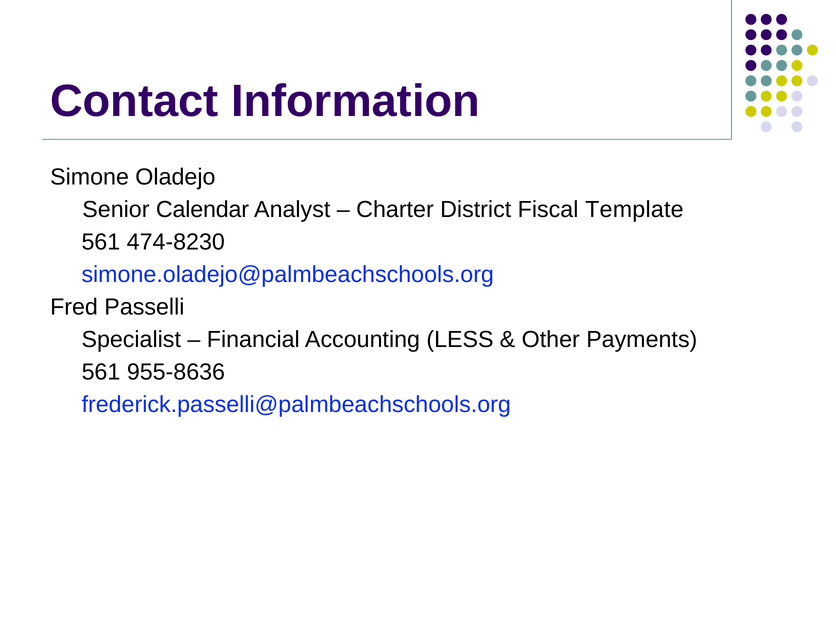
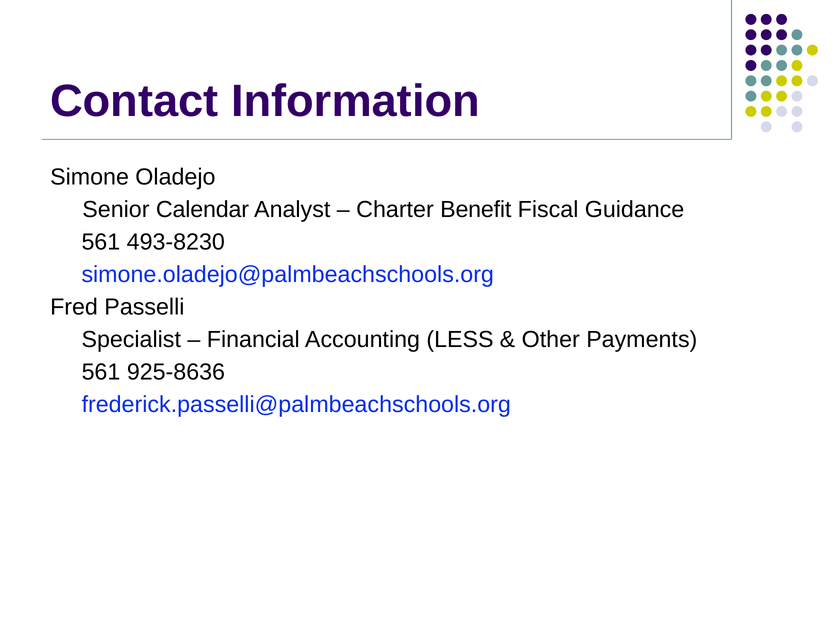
District: District -> Benefit
Template: Template -> Guidance
474-8230: 474-8230 -> 493-8230
955-8636: 955-8636 -> 925-8636
